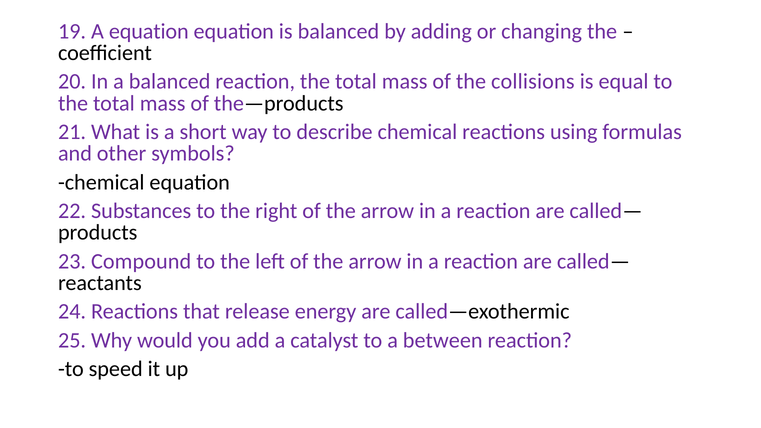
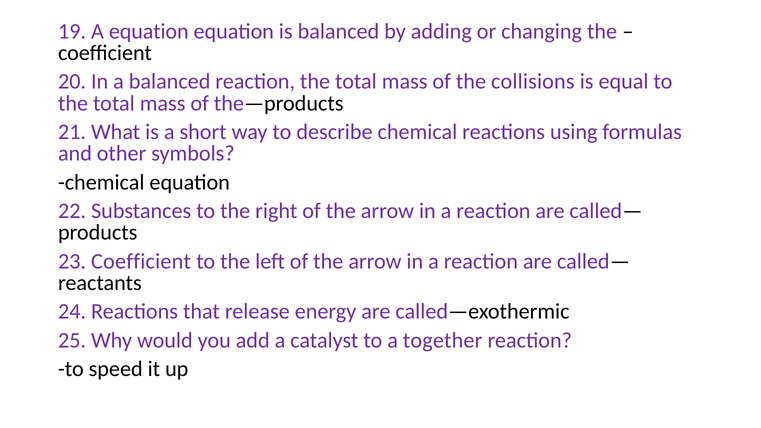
23 Compound: Compound -> Coefficient
between: between -> together
